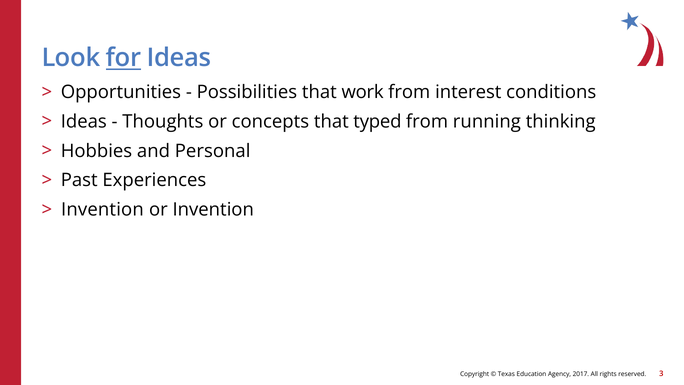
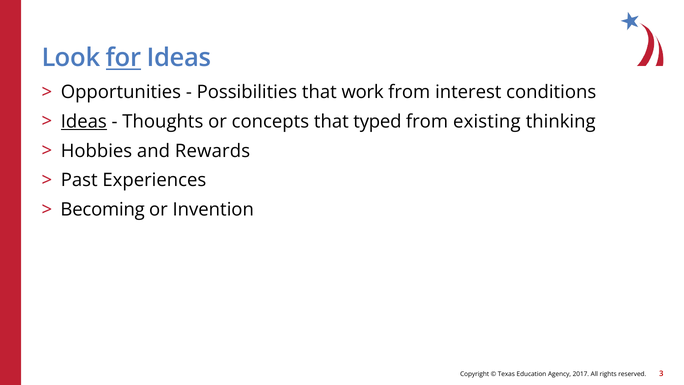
Ideas at (84, 121) underline: none -> present
running: running -> existing
Personal: Personal -> Rewards
Invention at (102, 209): Invention -> Becoming
